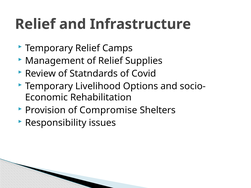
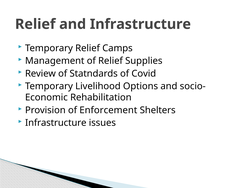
Compromise: Compromise -> Enforcement
Responsibility at (56, 123): Responsibility -> Infrastructure
